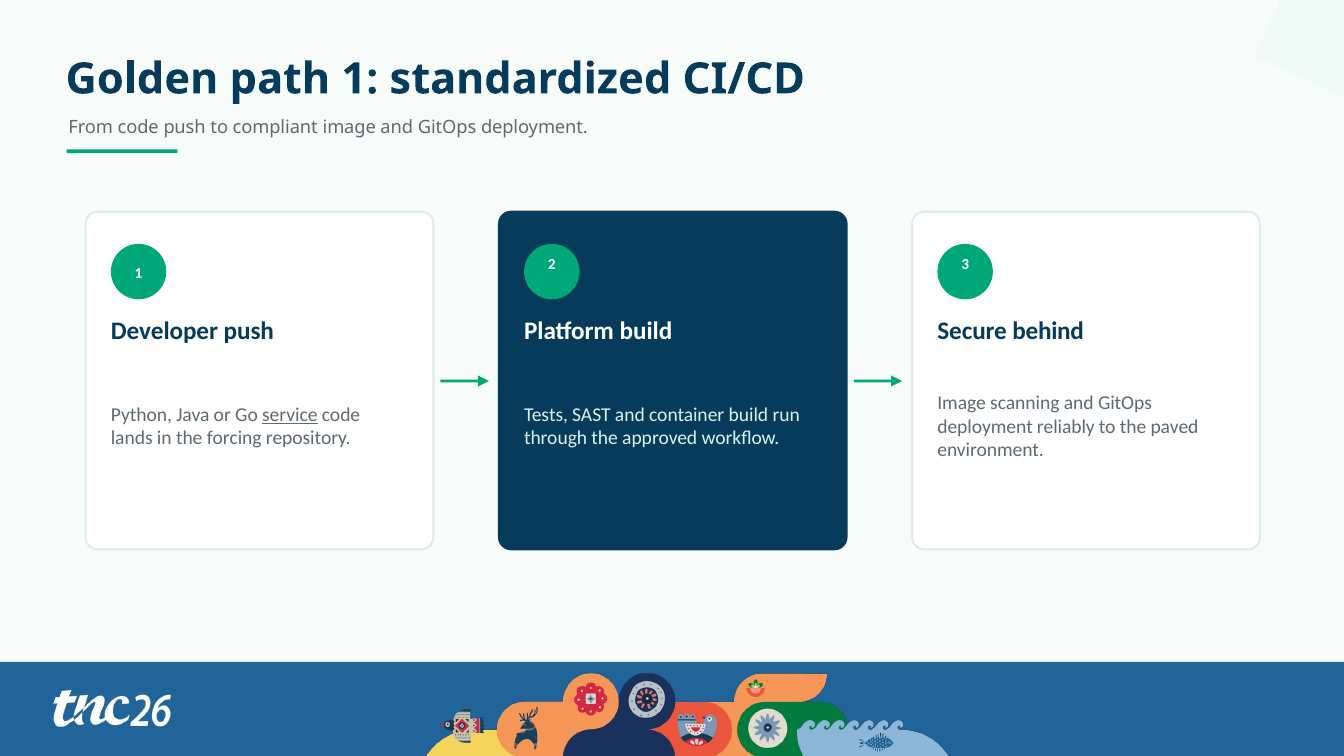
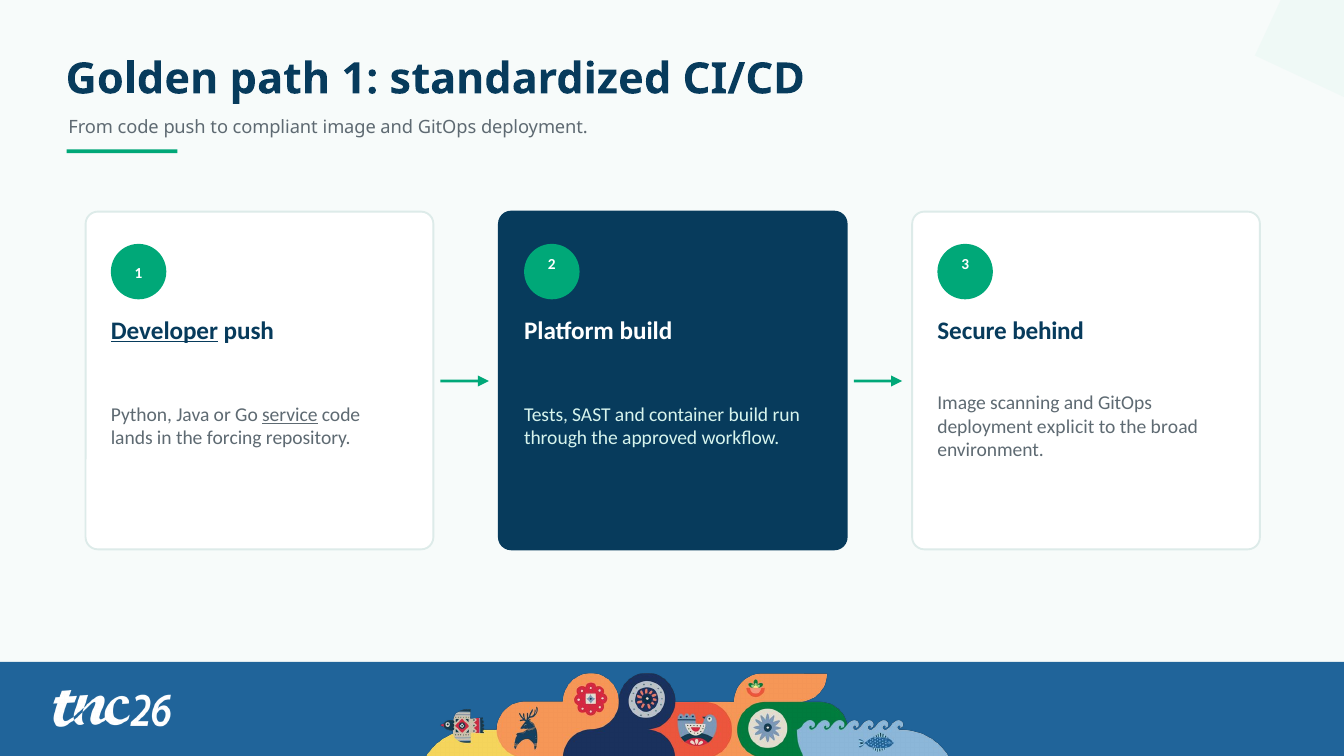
Developer underline: none -> present
reliably: reliably -> explicit
paved: paved -> broad
